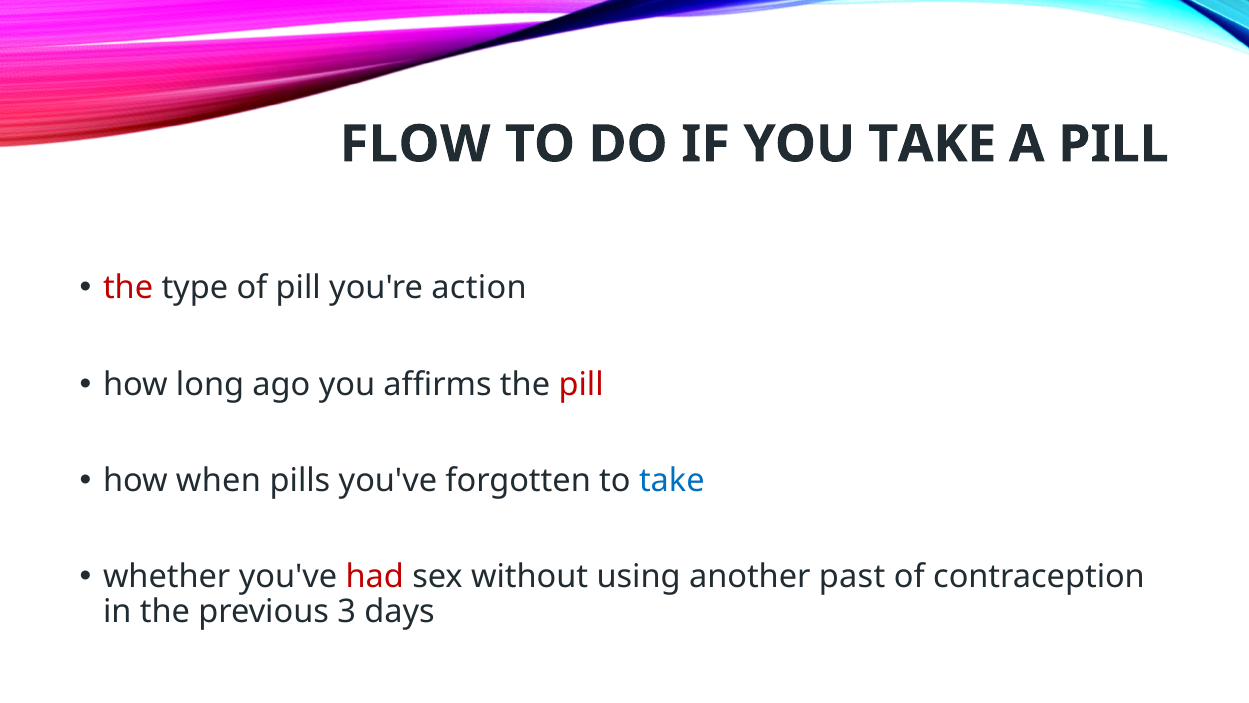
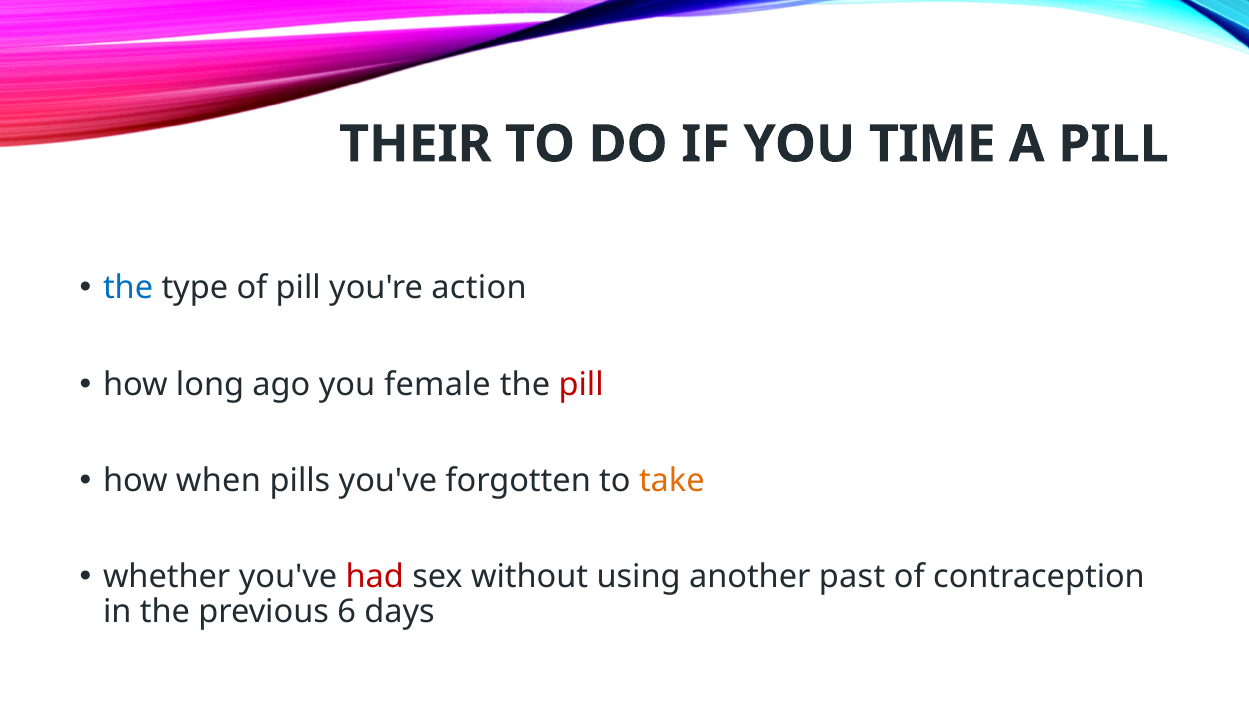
FLOW: FLOW -> THEIR
YOU TAKE: TAKE -> TIME
the at (128, 288) colour: red -> blue
affirms: affirms -> female
take at (672, 481) colour: blue -> orange
3: 3 -> 6
